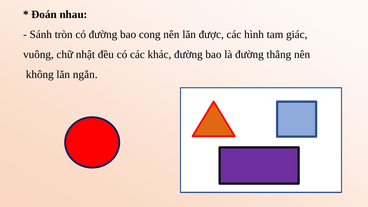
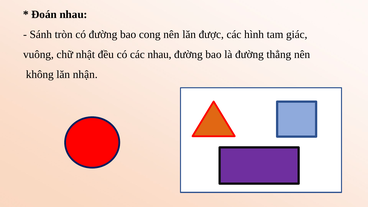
các khác: khác -> nhau
ngắn: ngắn -> nhận
